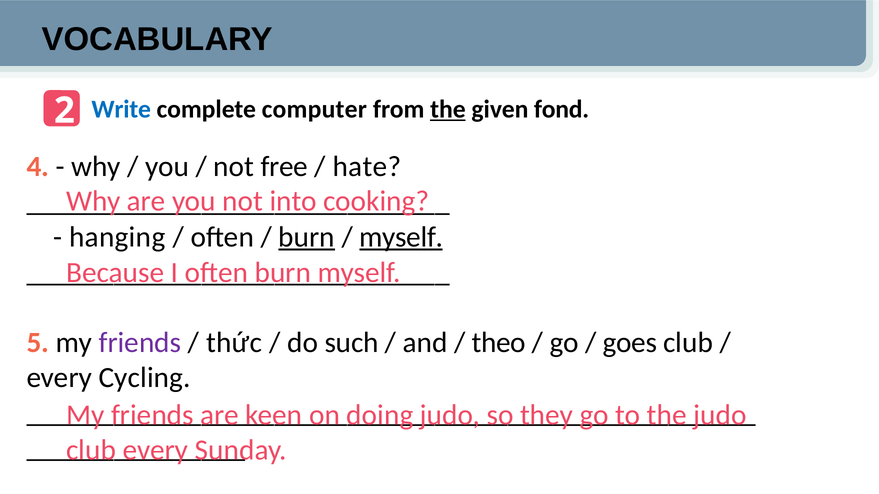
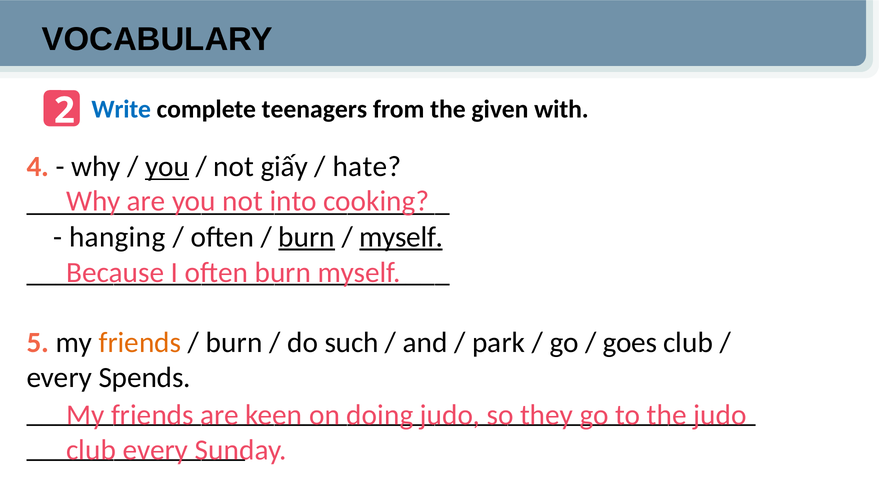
computer: computer -> teenagers
the at (448, 110) underline: present -> none
fond: fond -> with
you at (167, 167) underline: none -> present
free: free -> giấy
friends at (140, 343) colour: purple -> orange
thức at (234, 343): thức -> burn
theo: theo -> park
Cycling: Cycling -> Spends
